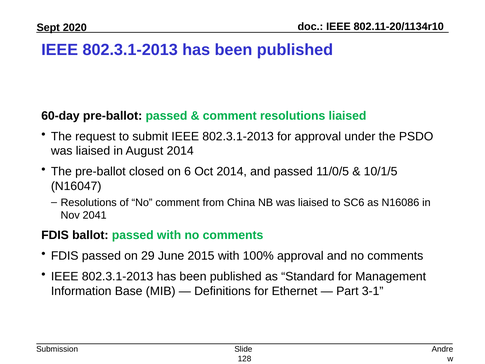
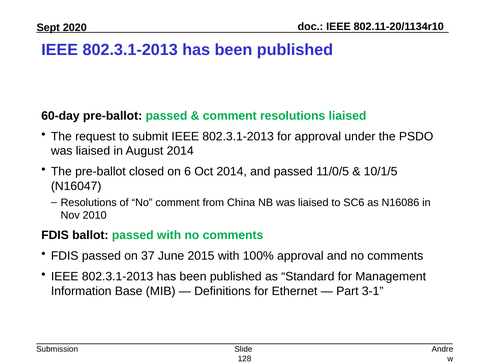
2041: 2041 -> 2010
29: 29 -> 37
